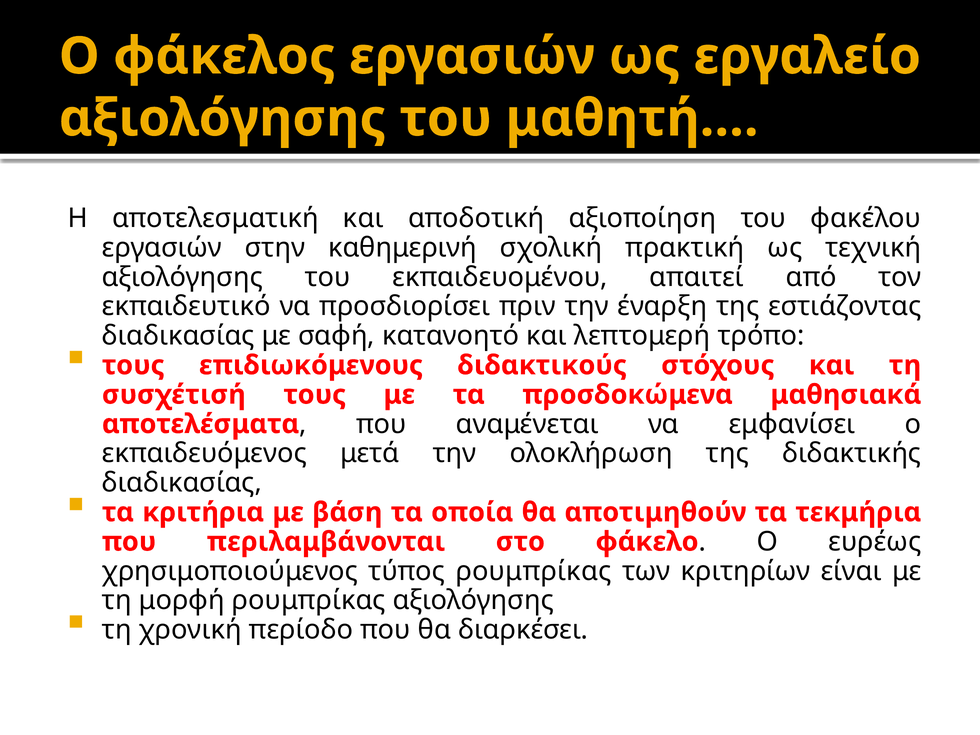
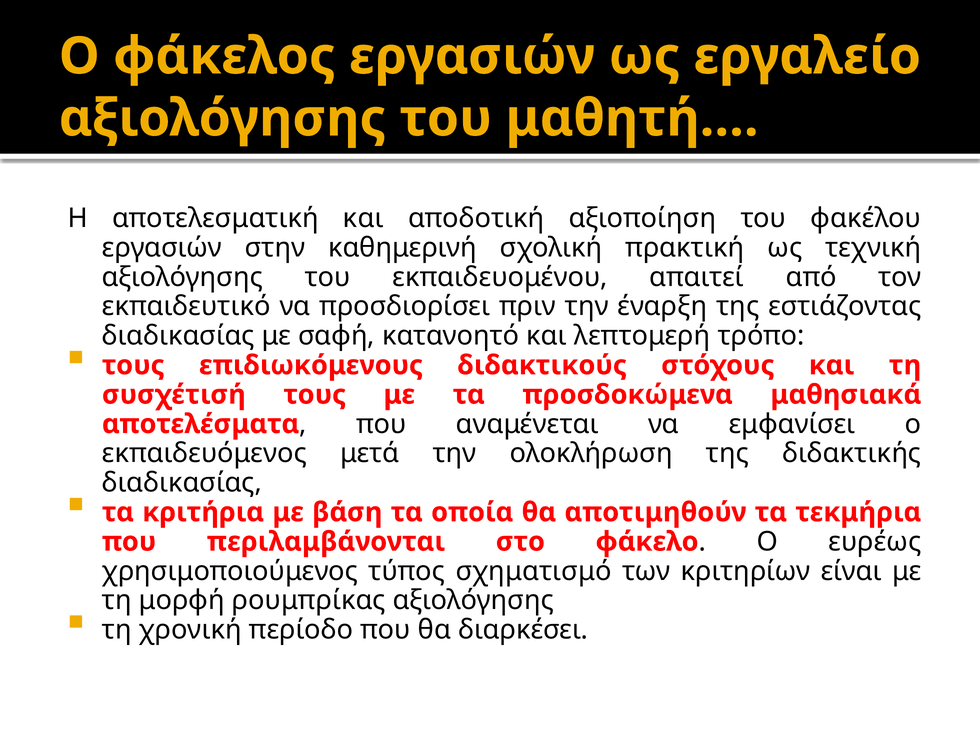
τύπος ρουμπρίκας: ρουμπρίκας -> σχηματισμό
